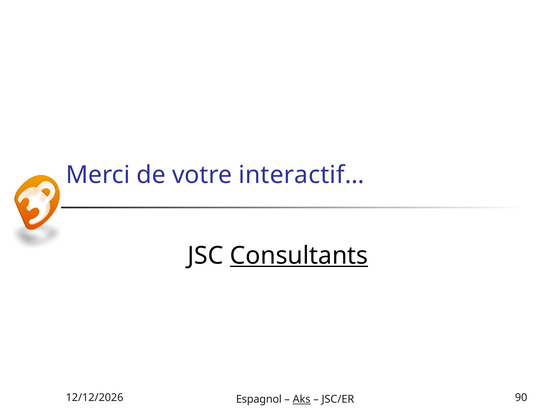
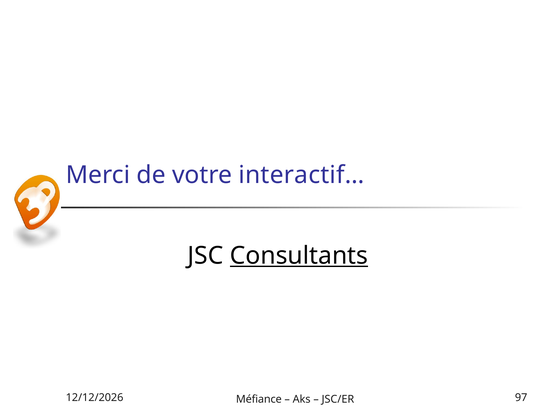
Espagnol: Espagnol -> Méfiance
Aks underline: present -> none
90: 90 -> 97
